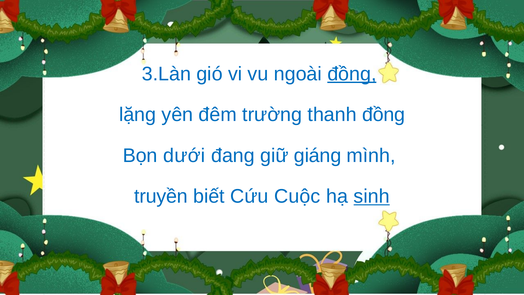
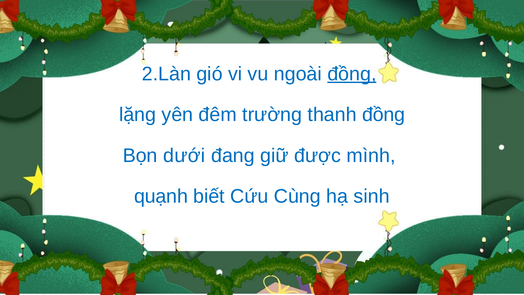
3.Làn: 3.Làn -> 2.Làn
giáng: giáng -> được
truyền: truyền -> quạnh
Cuộc: Cuộc -> Cùng
sinh underline: present -> none
